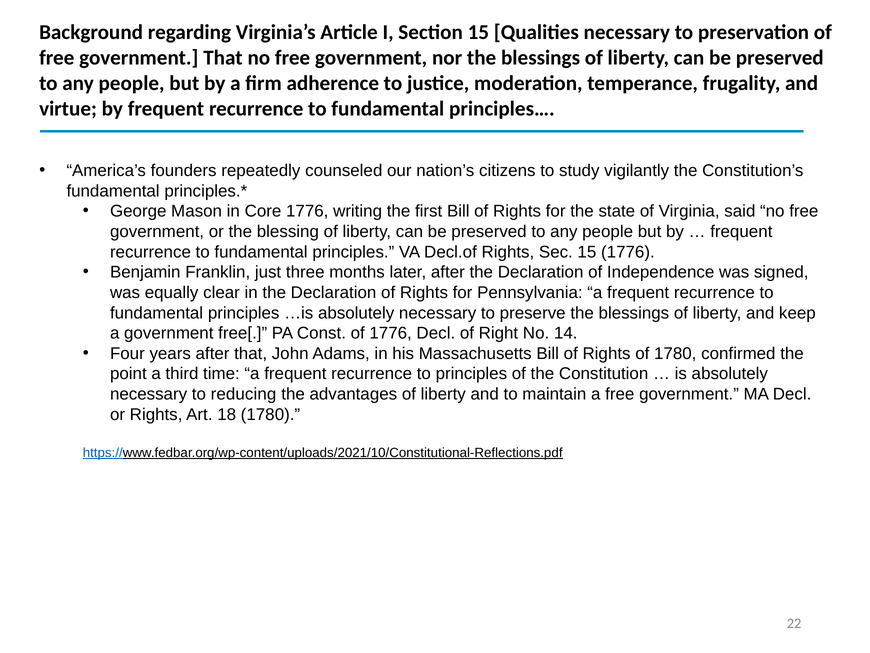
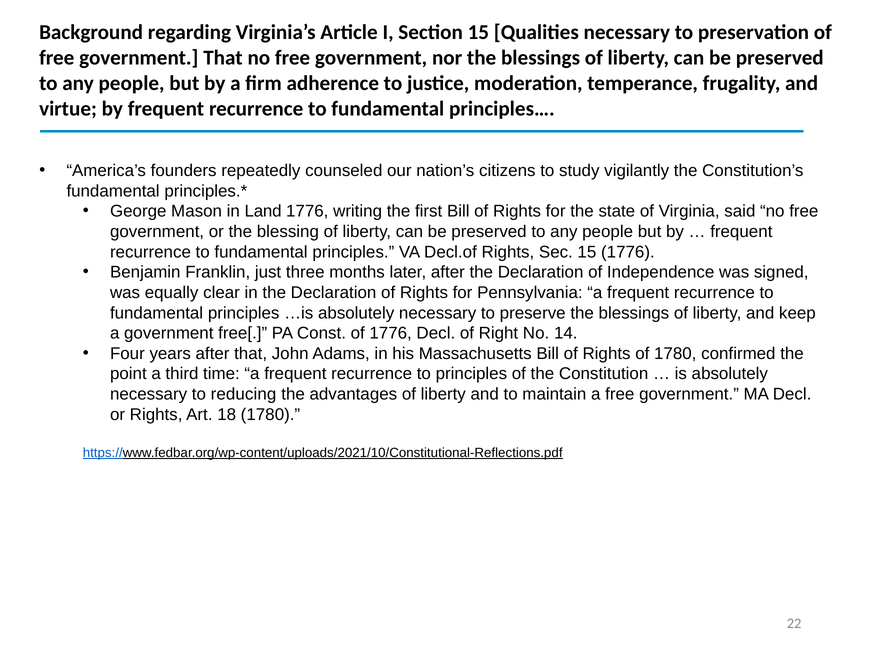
Core: Core -> Land
